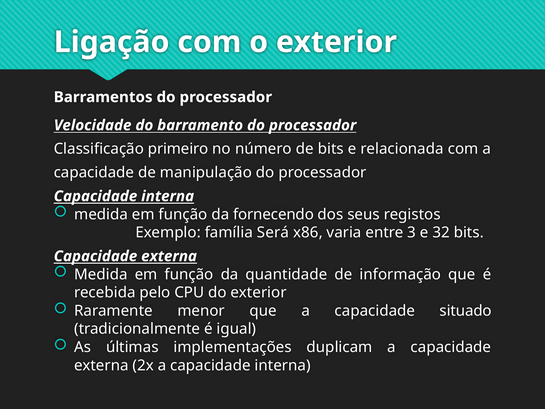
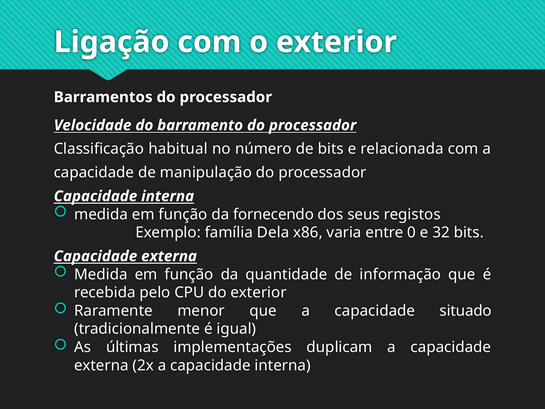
primeiro: primeiro -> habitual
Será: Será -> Dela
3: 3 -> 0
